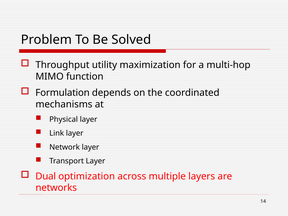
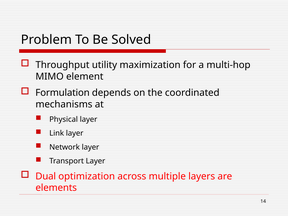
function: function -> element
networks: networks -> elements
